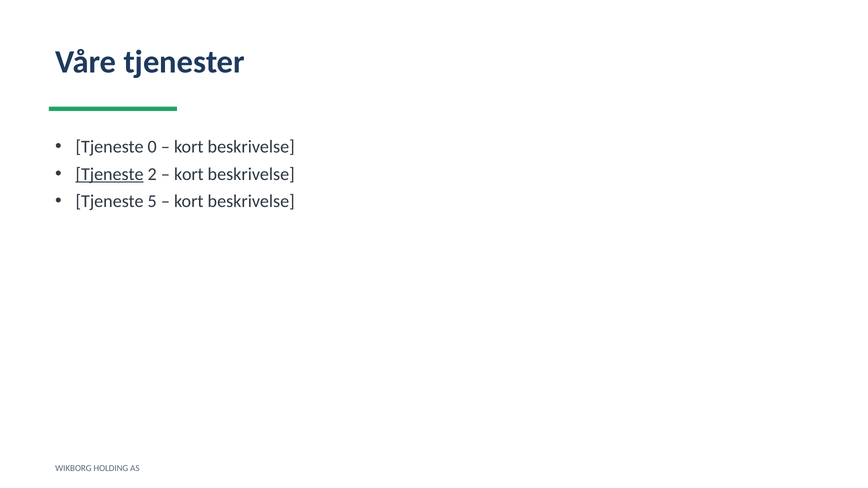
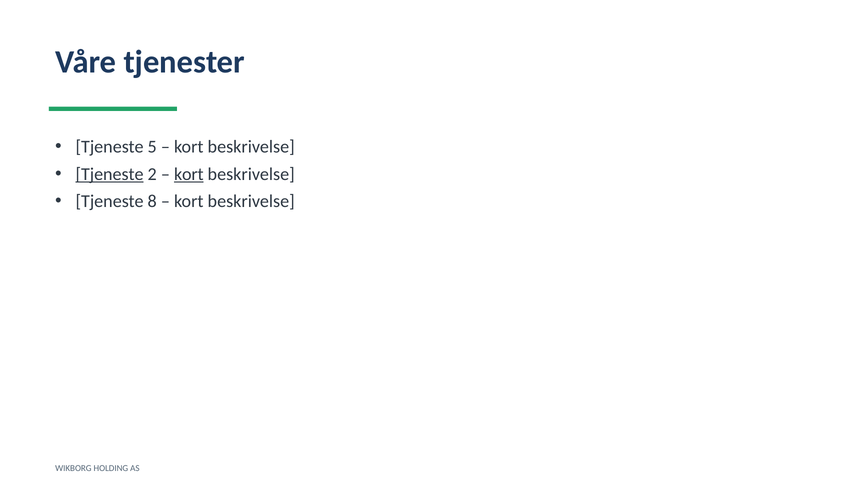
0: 0 -> 5
kort at (189, 174) underline: none -> present
5: 5 -> 8
